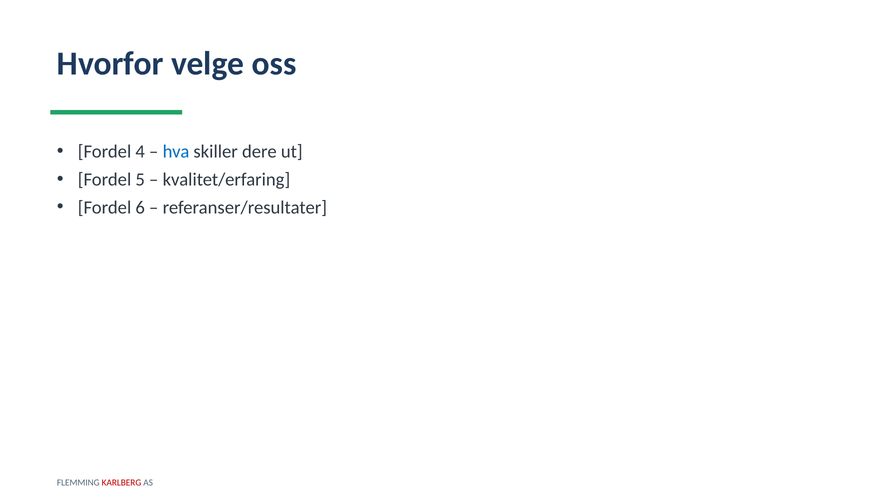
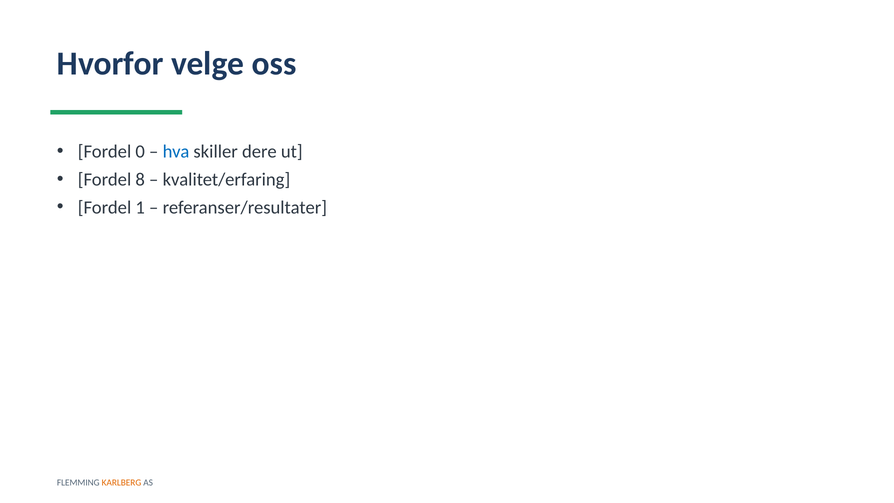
4: 4 -> 0
5: 5 -> 8
6: 6 -> 1
KARLBERG colour: red -> orange
